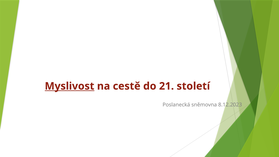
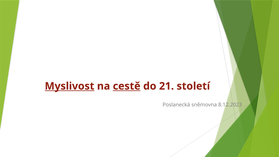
cestě underline: none -> present
